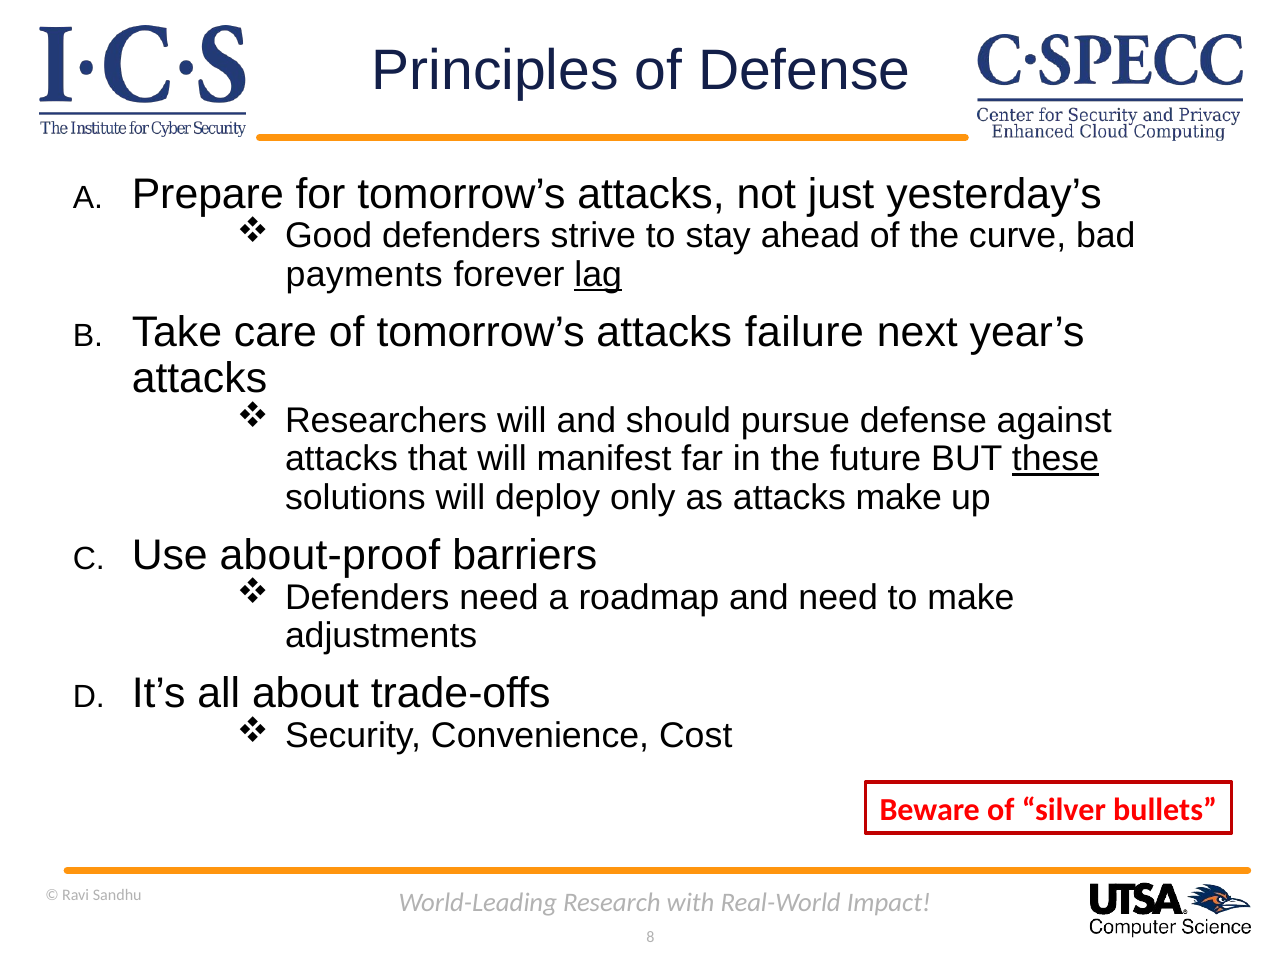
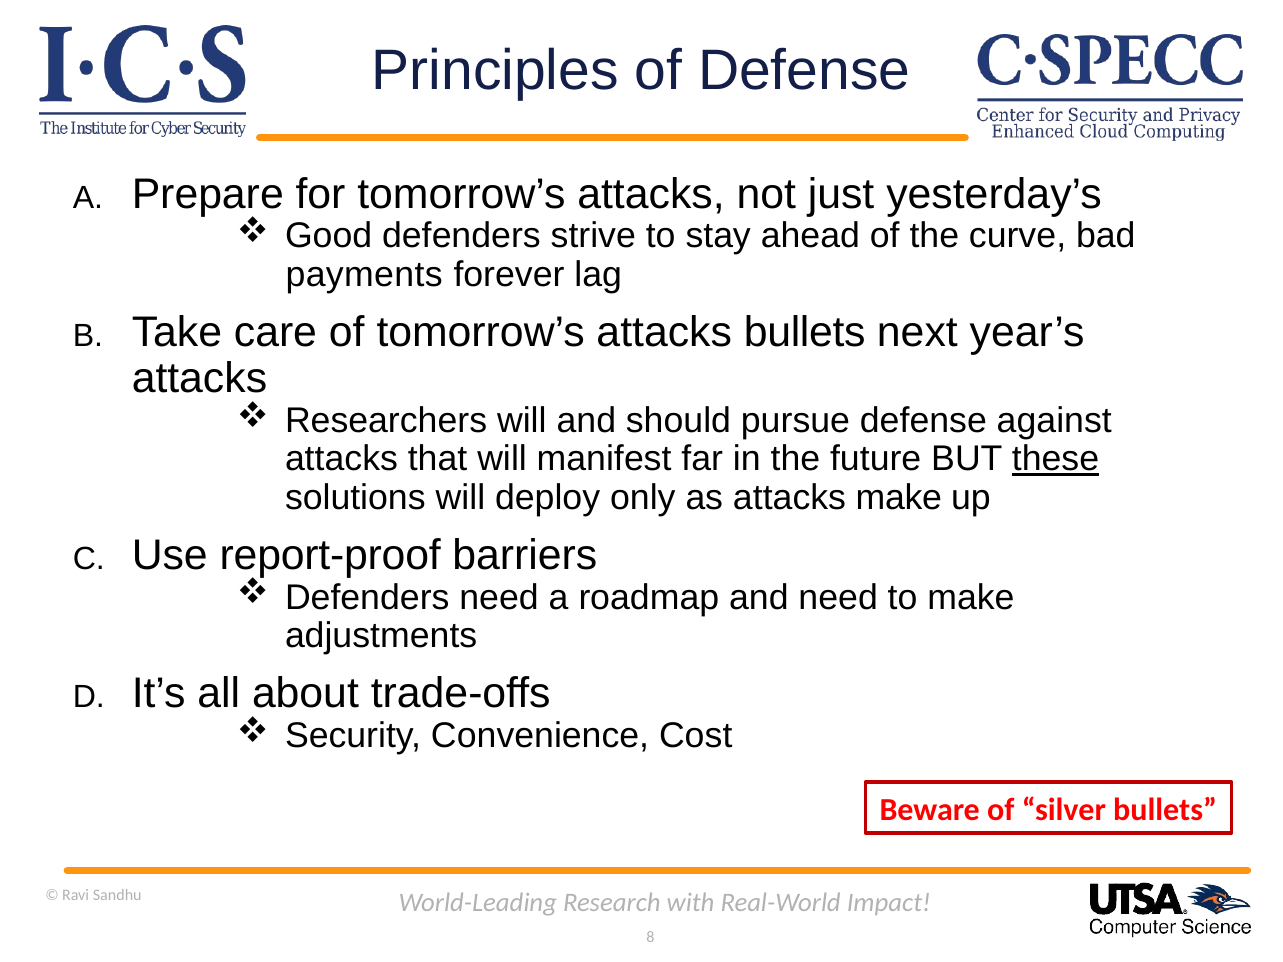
lag underline: present -> none
attacks failure: failure -> bullets
about-proof: about-proof -> report-proof
